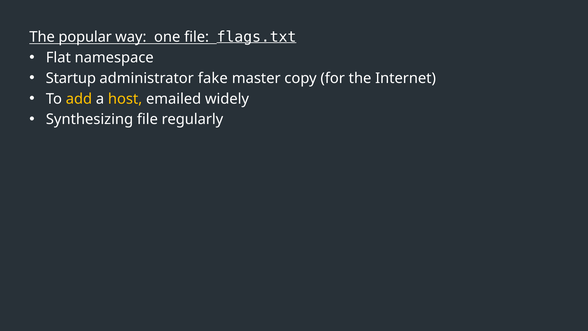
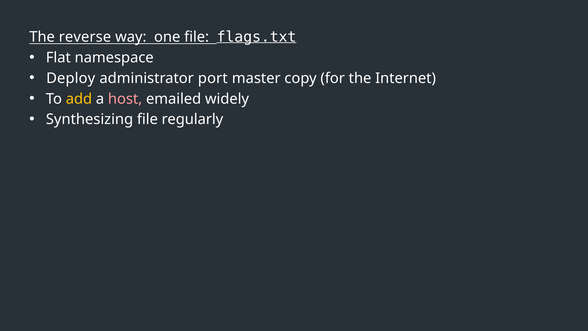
popular: popular -> reverse
Startup: Startup -> Deploy
fake: fake -> port
host colour: yellow -> pink
